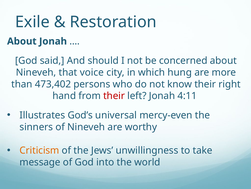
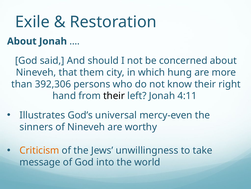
voice: voice -> them
473,402: 473,402 -> 392,306
their at (114, 96) colour: red -> black
